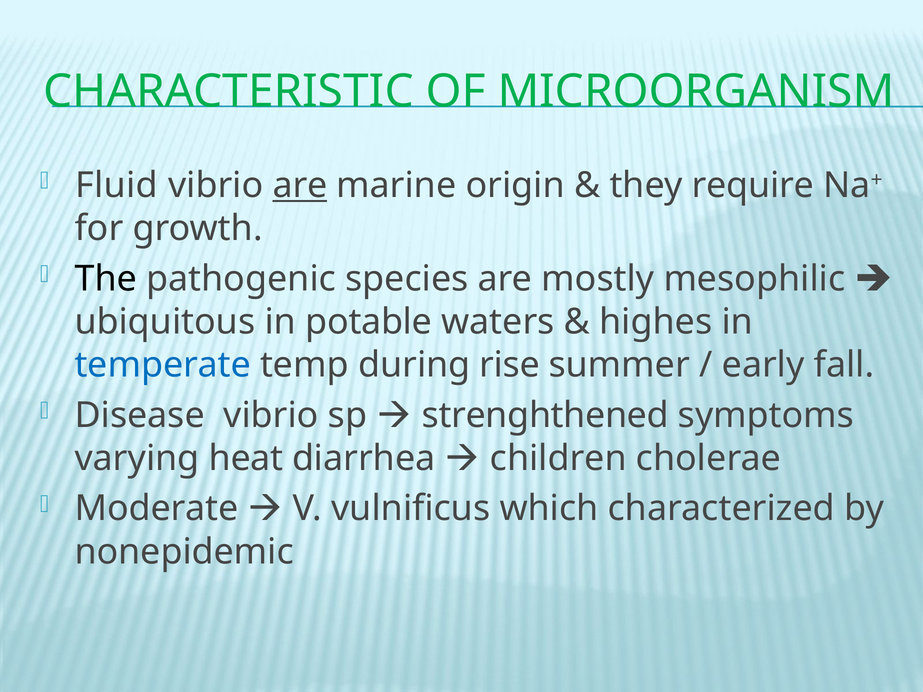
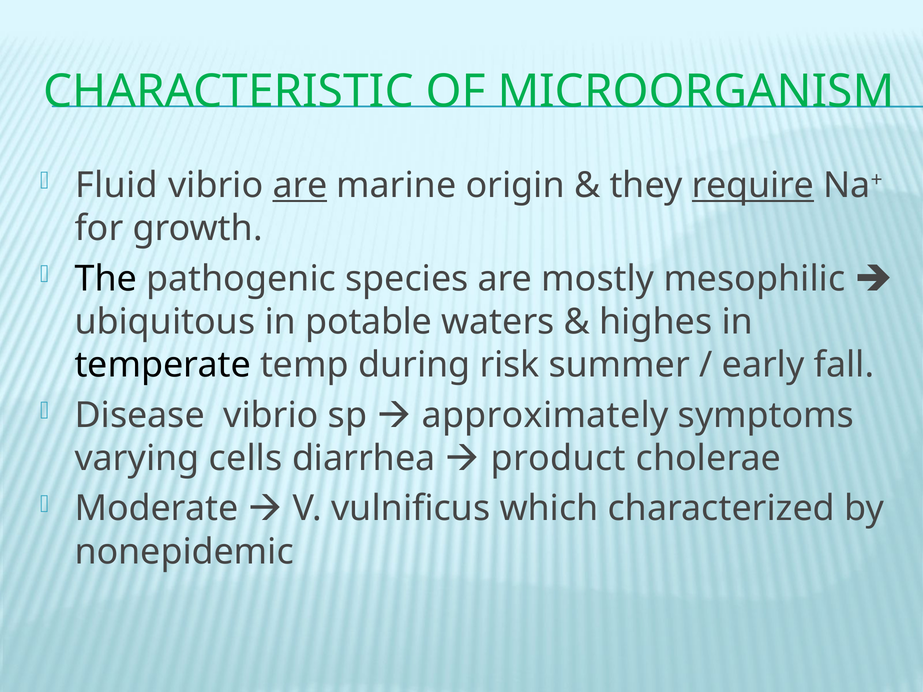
require underline: none -> present
temperate colour: blue -> black
rise: rise -> risk
strenghthened: strenghthened -> approximately
heat: heat -> cells
children: children -> product
